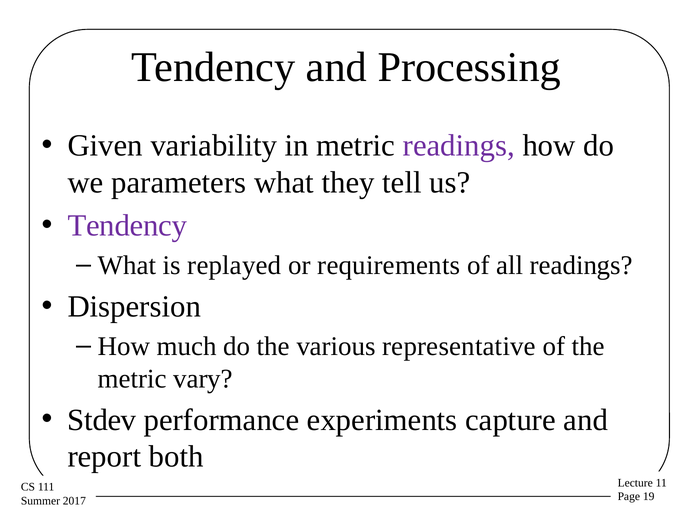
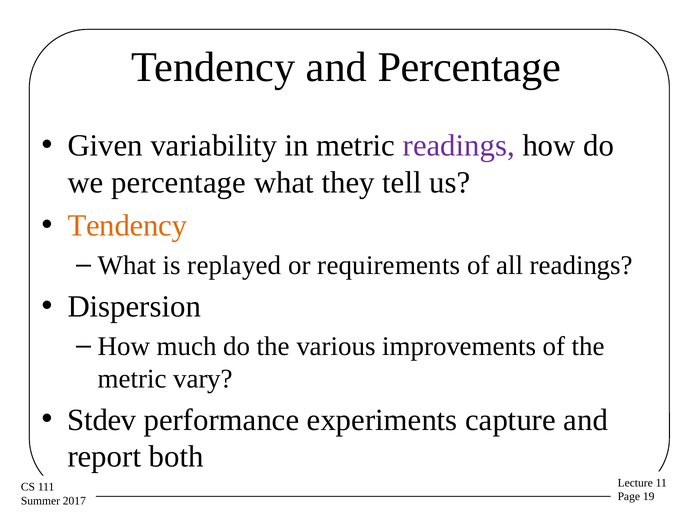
and Processing: Processing -> Percentage
we parameters: parameters -> percentage
Tendency at (127, 225) colour: purple -> orange
representative: representative -> improvements
